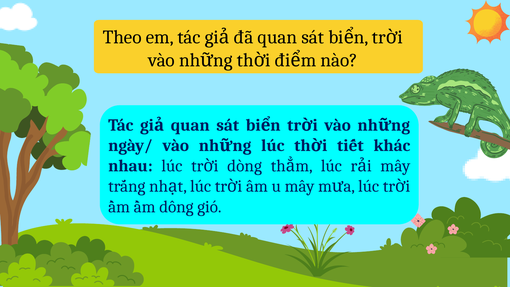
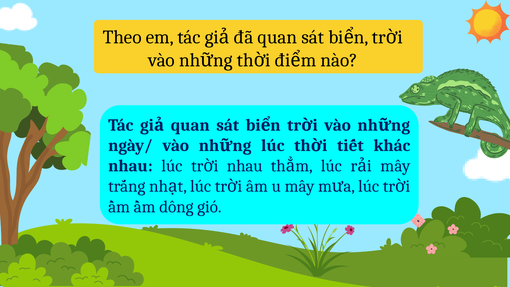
dòng at (245, 166): dòng -> nhau
